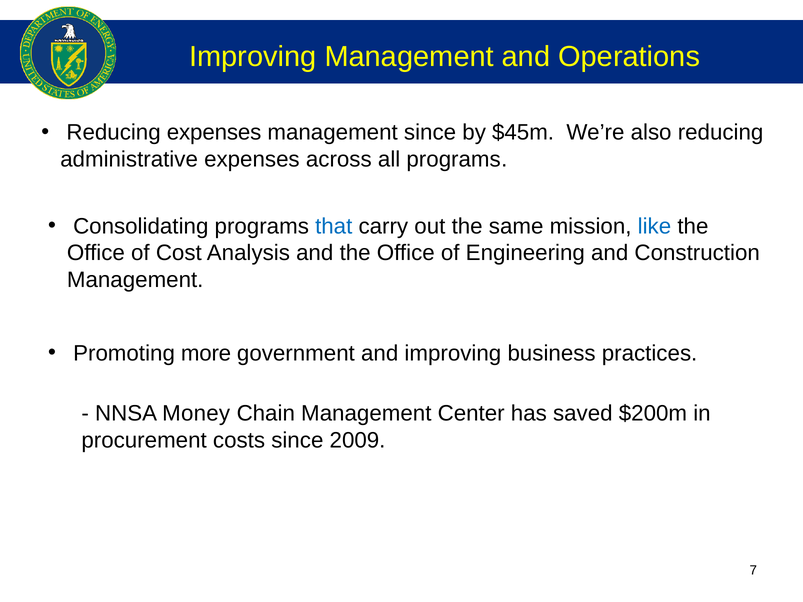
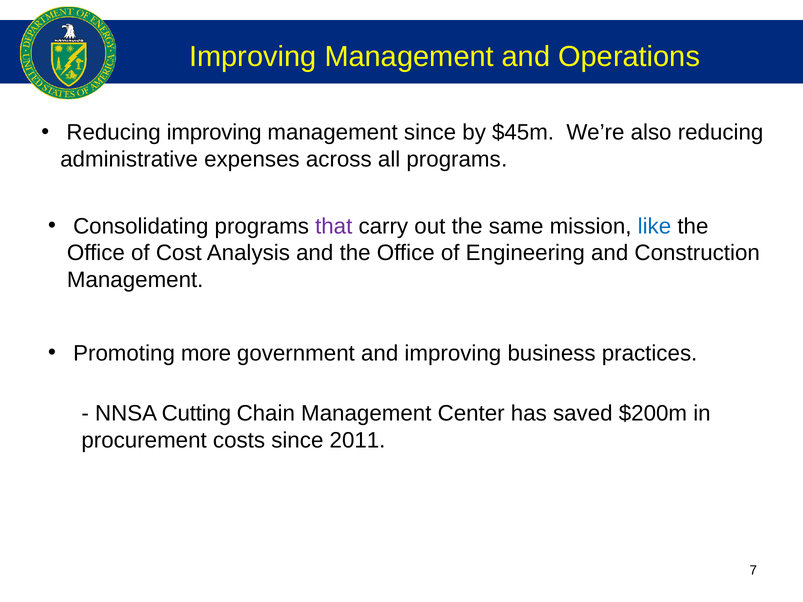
Reducing expenses: expenses -> improving
that colour: blue -> purple
Money: Money -> Cutting
2009: 2009 -> 2011
